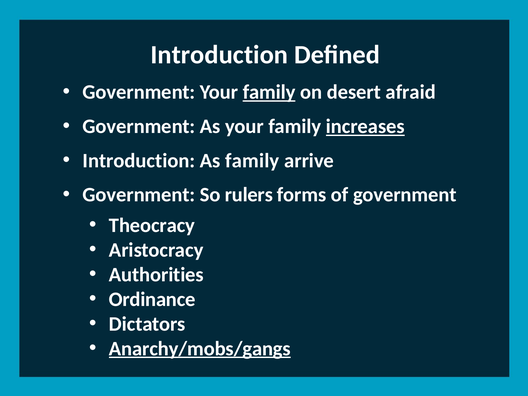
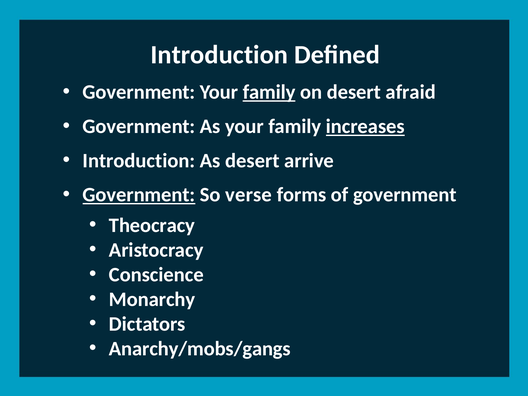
As family: family -> desert
Government at (139, 195) underline: none -> present
rulers: rulers -> verse
Authorities: Authorities -> Conscience
Ordinance: Ordinance -> Monarchy
Anarchy/mobs/gangs underline: present -> none
